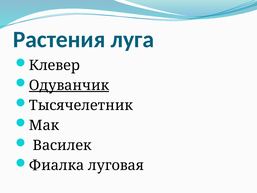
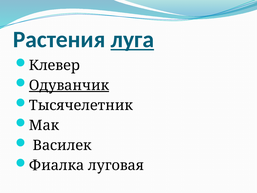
луга underline: none -> present
